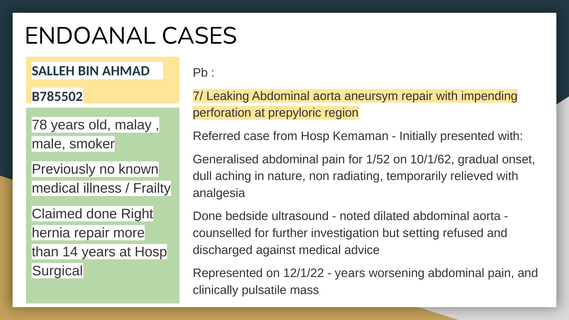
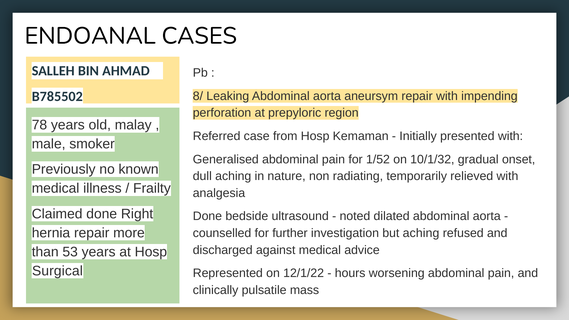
7/: 7/ -> 8/
10/1/62: 10/1/62 -> 10/1/32
but setting: setting -> aching
14: 14 -> 53
years at (350, 273): years -> hours
